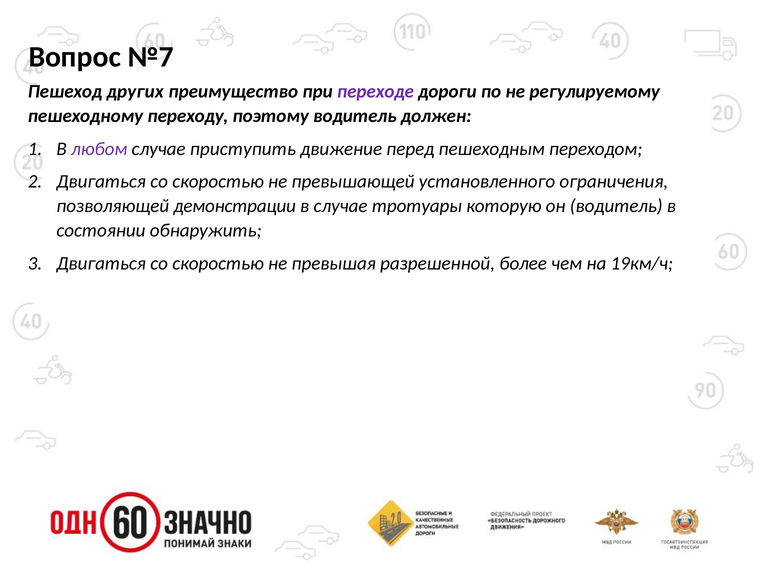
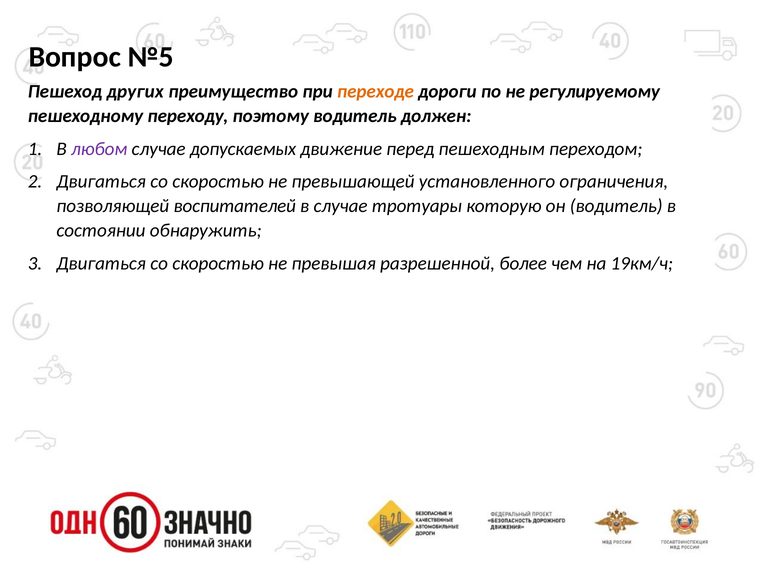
№7: №7 -> №5
переходе colour: purple -> orange
приступить: приступить -> допускаемых
демонстрации: демонстрации -> воспитателей
